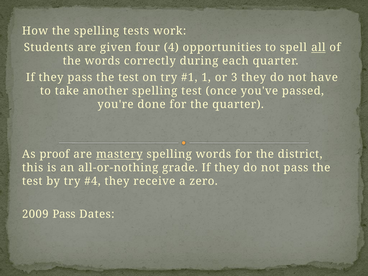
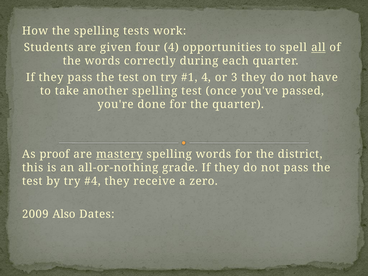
1 at (206, 77): 1 -> 4
2009 Pass: Pass -> Also
